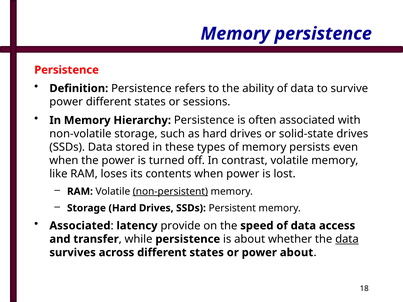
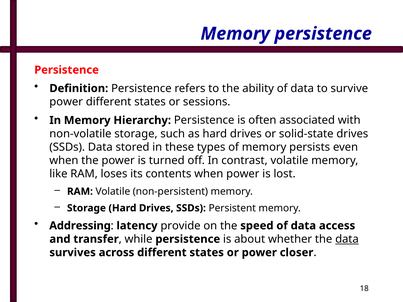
non-persistent underline: present -> none
Associated at (80, 226): Associated -> Addressing
power about: about -> closer
